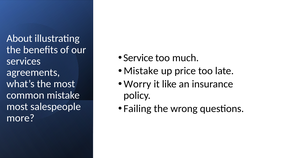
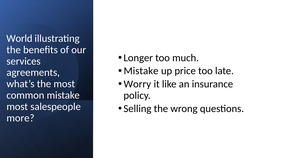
About: About -> World
Service: Service -> Longer
Failing: Failing -> Selling
